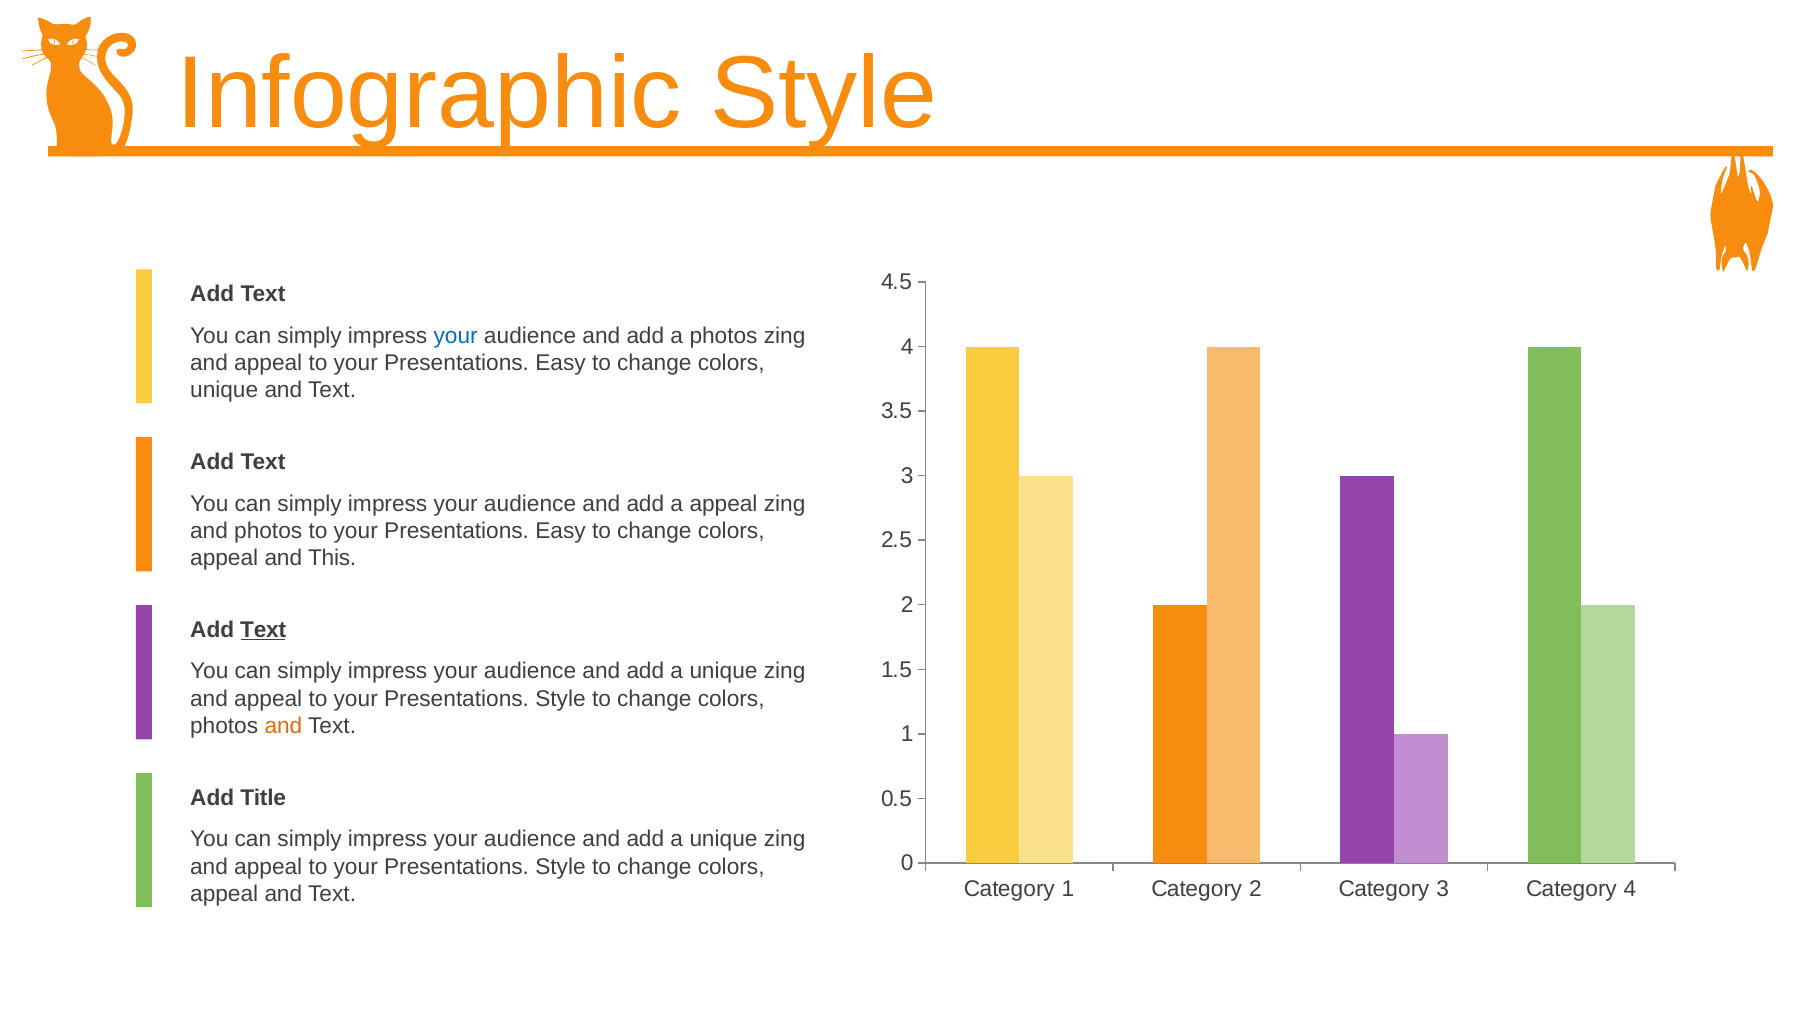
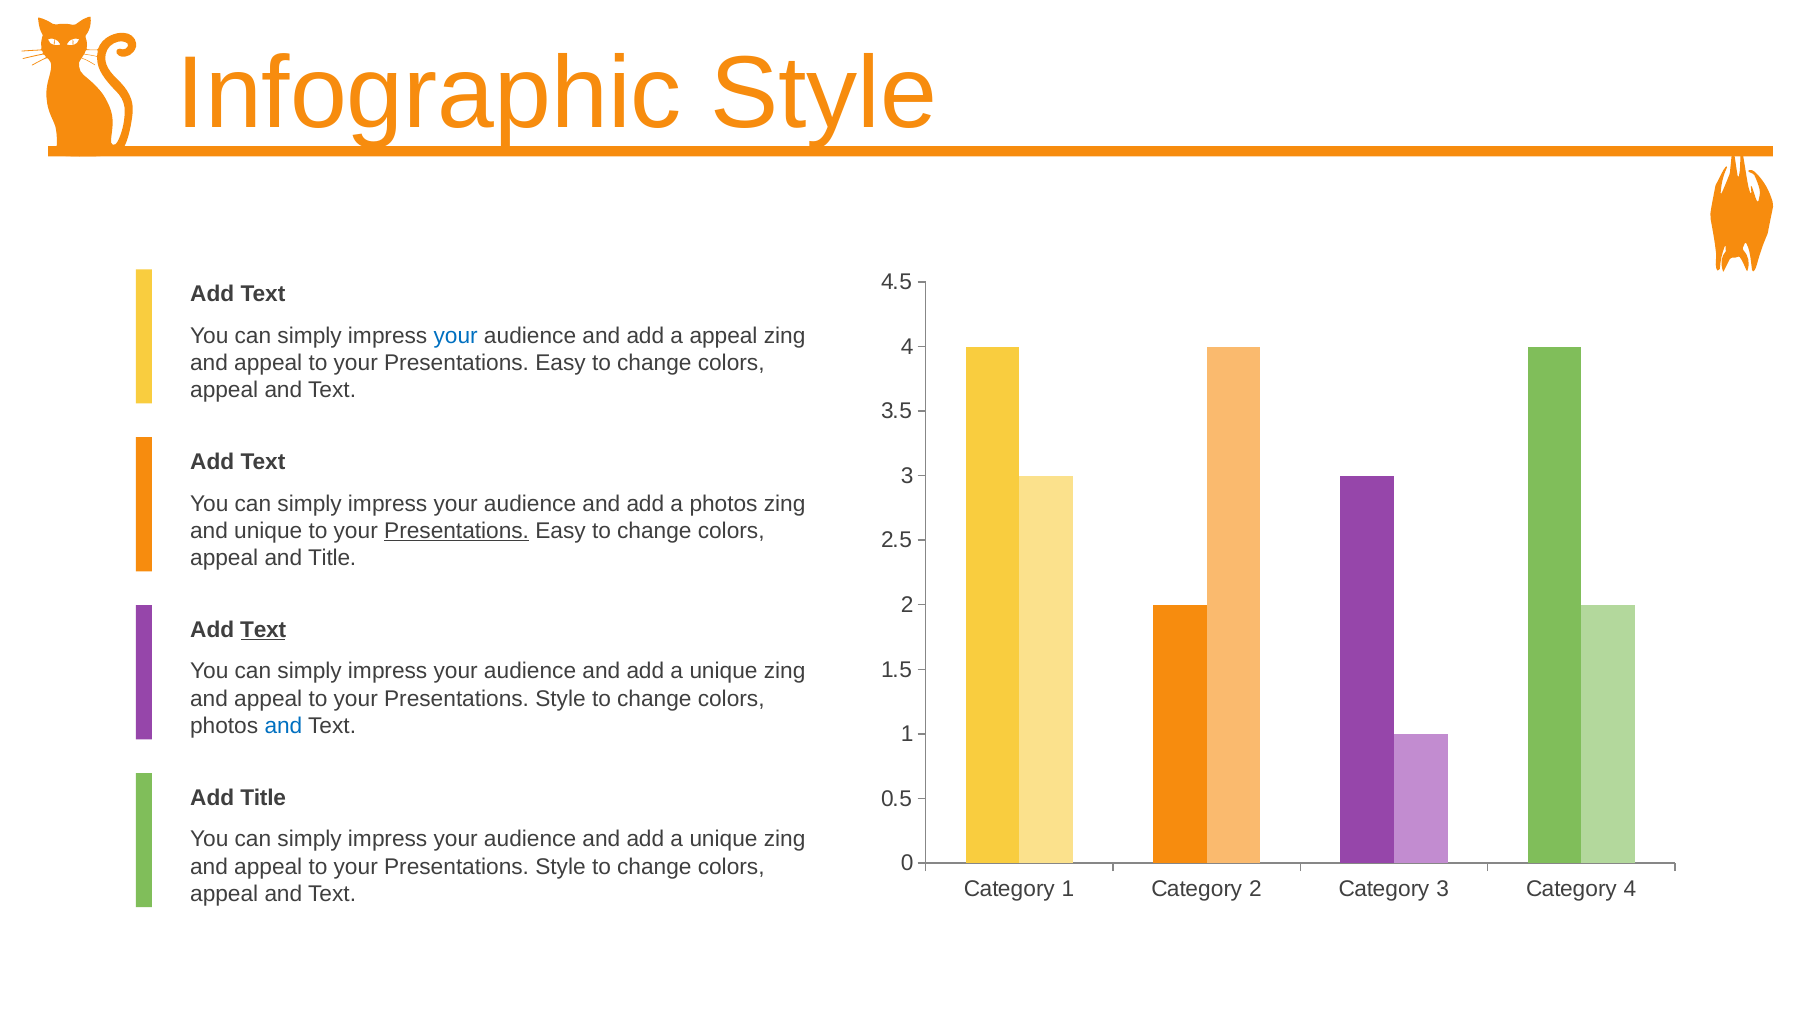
a photos: photos -> appeal
unique at (224, 390): unique -> appeal
a appeal: appeal -> photos
and photos: photos -> unique
Presentations at (457, 531) underline: none -> present
and This: This -> Title
and at (283, 726) colour: orange -> blue
